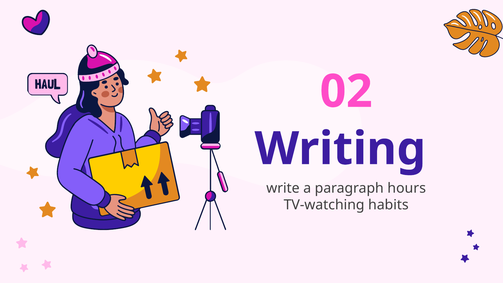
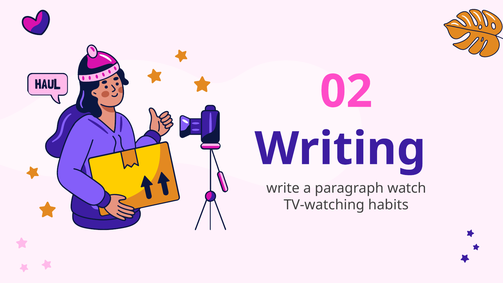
hours: hours -> watch
